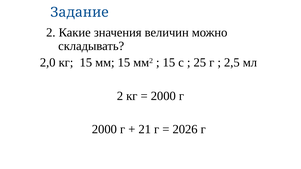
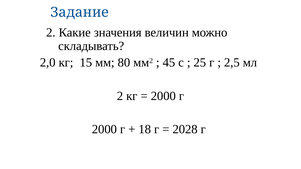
мм 15: 15 -> 80
15 at (169, 63): 15 -> 45
21: 21 -> 18
2026: 2026 -> 2028
